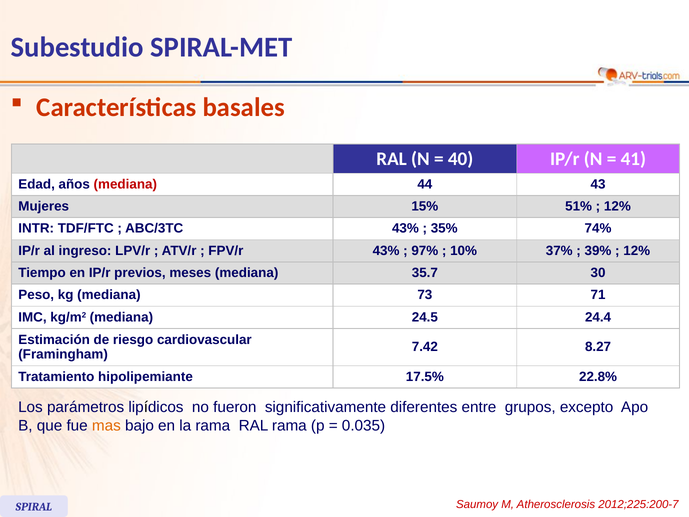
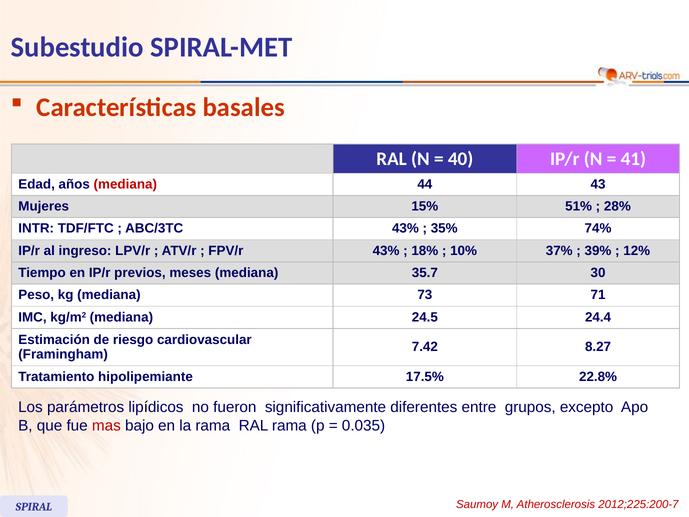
12% at (617, 206): 12% -> 28%
97%: 97% -> 18%
mas colour: orange -> red
